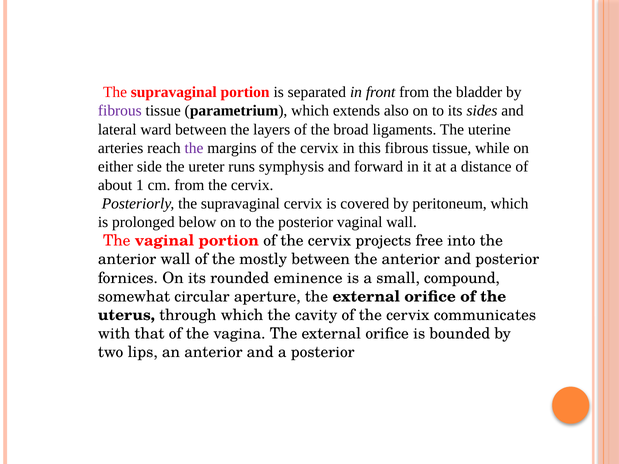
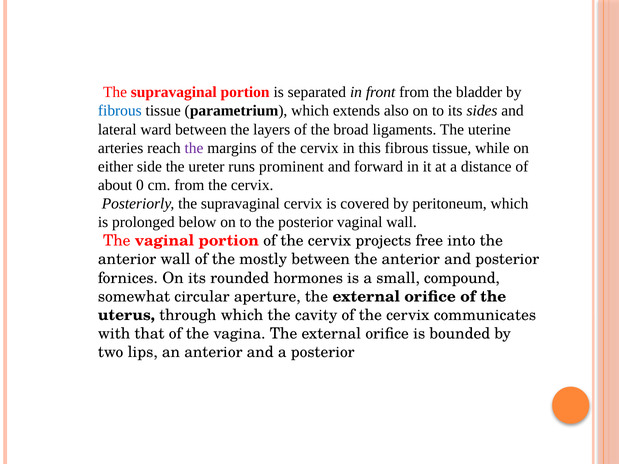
fibrous at (120, 111) colour: purple -> blue
symphysis: symphysis -> prominent
1: 1 -> 0
eminence: eminence -> hormones
